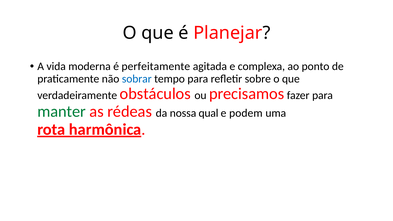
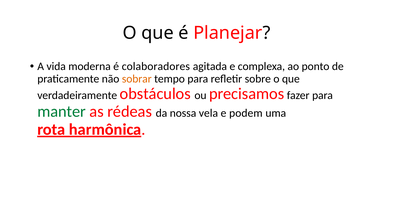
perfeitamente: perfeitamente -> colaboradores
sobrar colour: blue -> orange
qual: qual -> vela
